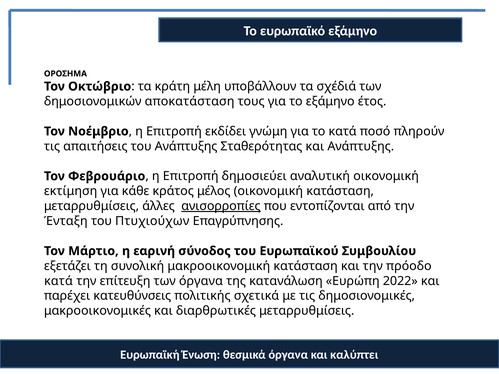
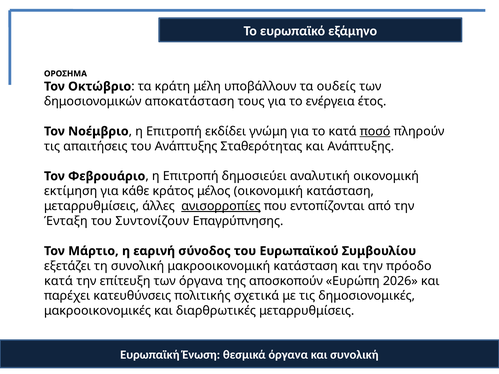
σχέδιά: σχέδιά -> ουδείς
το εξάμηνο: εξάμηνο -> ενέργεια
ποσό underline: none -> present
Πτυχιούχων: Πτυχιούχων -> Συντονίζουν
κατανάλωση: κατανάλωση -> αποσκοπούν
2022: 2022 -> 2026
και καλύπτει: καλύπτει -> συνολική
